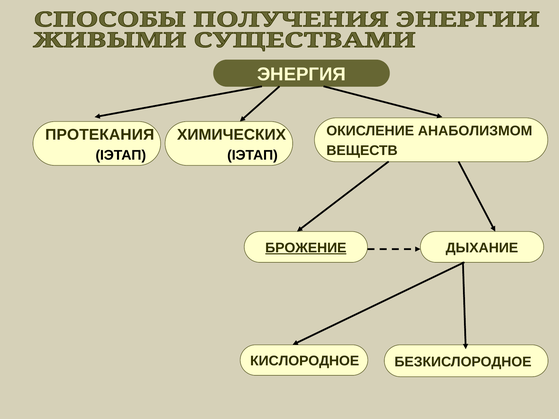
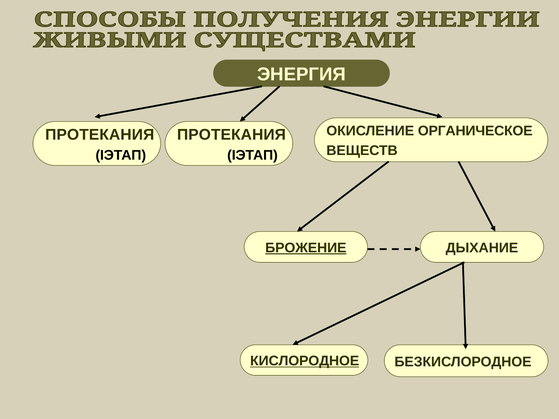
АНАБОЛИЗМОМ: АНАБОЛИЗМОМ -> ОРГАНИЧЕСКОЕ
ХИМИЧЕСКИХ at (232, 135): ХИМИЧЕСКИХ -> ПРОТЕКАНИЯ
КИСЛОРОДНОЕ underline: none -> present
